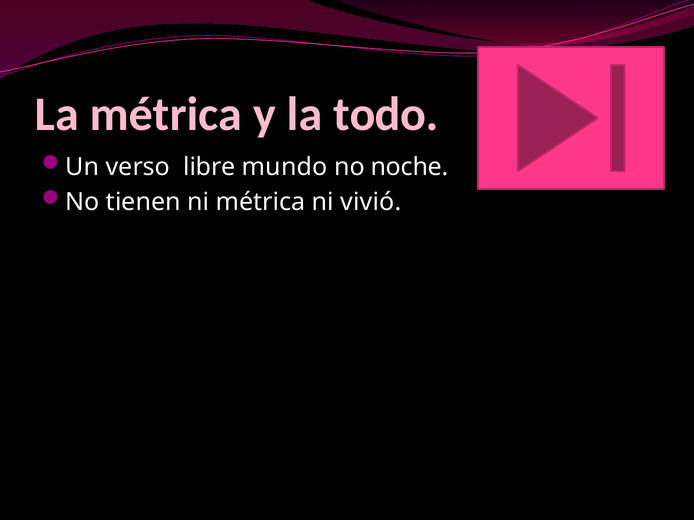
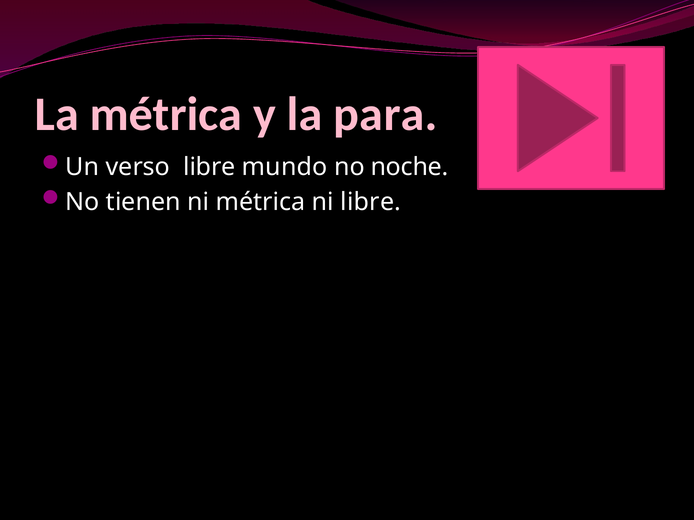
todo: todo -> para
ni vivió: vivió -> libre
